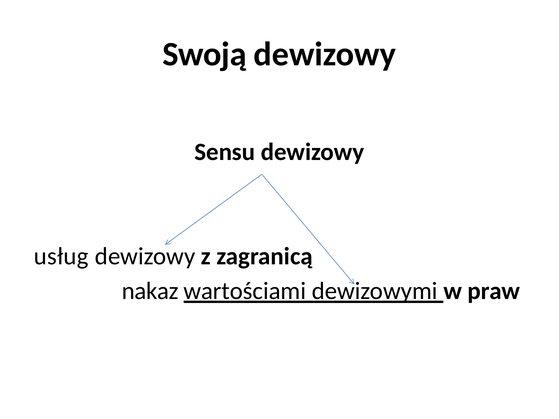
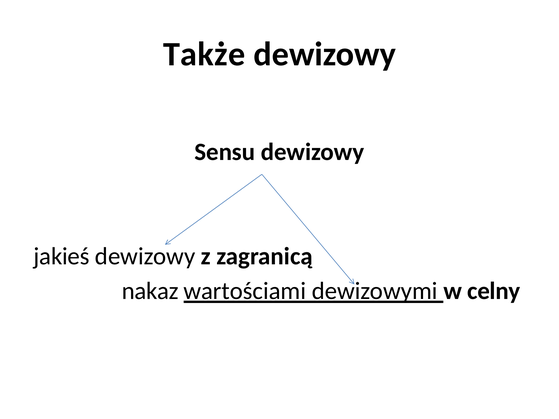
Swoją: Swoją -> Także
usług: usług -> jakieś
praw: praw -> celny
